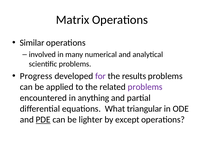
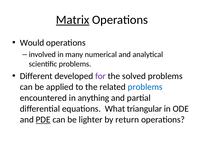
Matrix underline: none -> present
Similar: Similar -> Would
Progress: Progress -> Different
results: results -> solved
problems at (145, 87) colour: purple -> blue
except: except -> return
